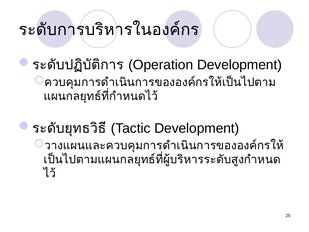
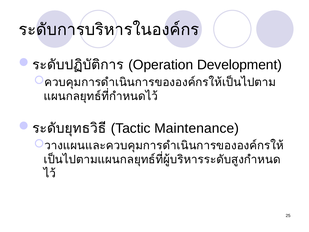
Tactic Development: Development -> Maintenance
